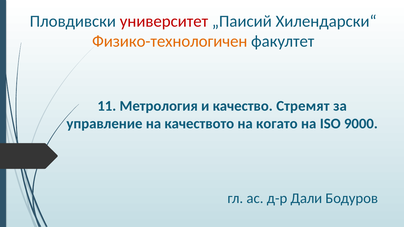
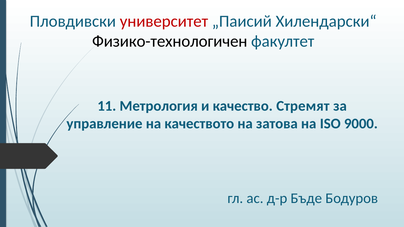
Физико-технологичен colour: orange -> black
когато: когато -> затова
Дали: Дали -> Бъде
